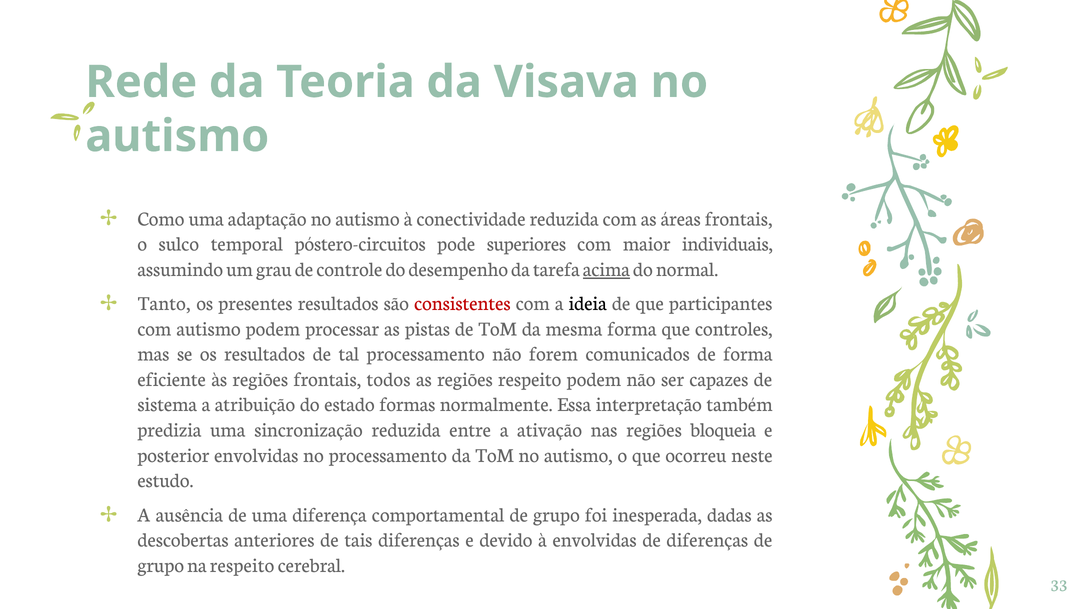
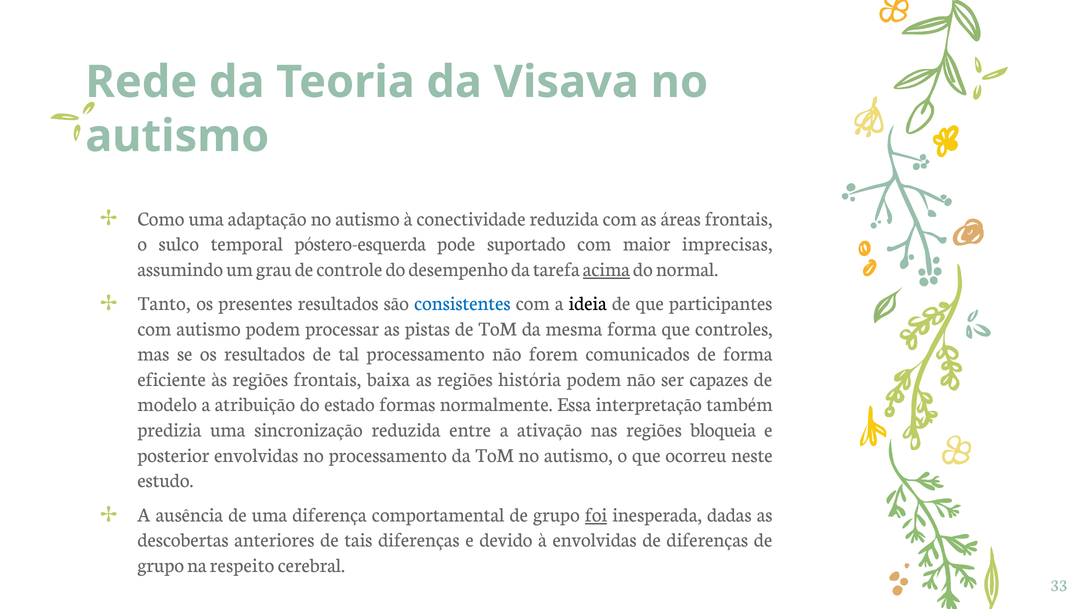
póstero-circuitos: póstero-circuitos -> póstero-esquerda
superiores: superiores -> suportado
individuais: individuais -> imprecisas
consistentes colour: red -> blue
todos: todos -> baixa
regiões respeito: respeito -> história
sistema: sistema -> modelo
foi underline: none -> present
